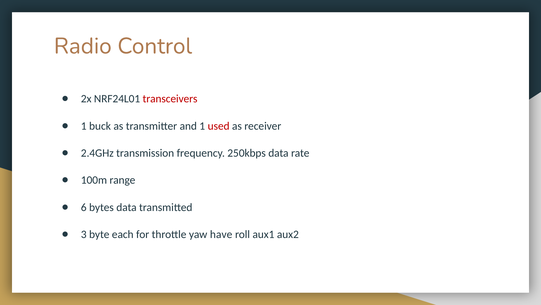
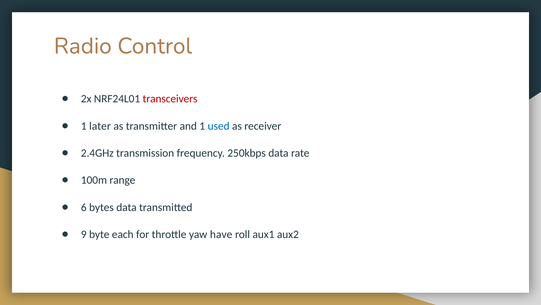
buck: buck -> later
used colour: red -> blue
3: 3 -> 9
